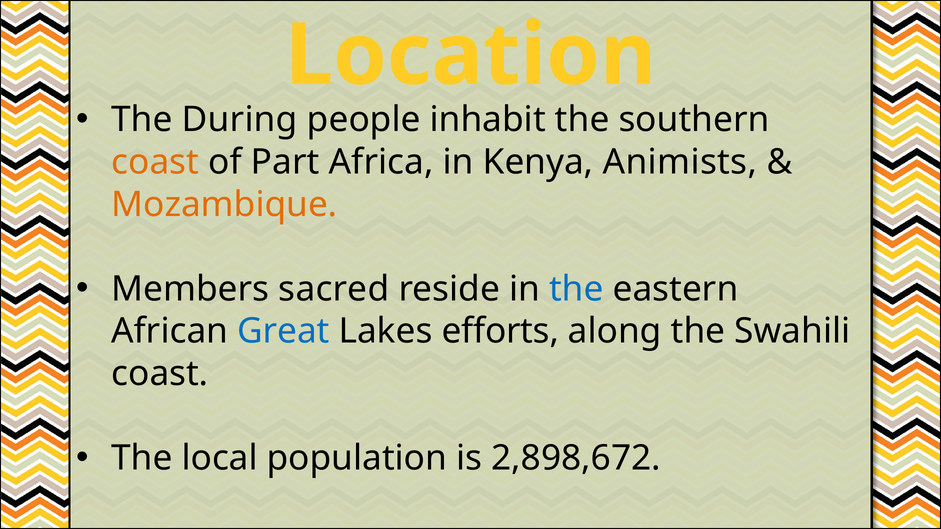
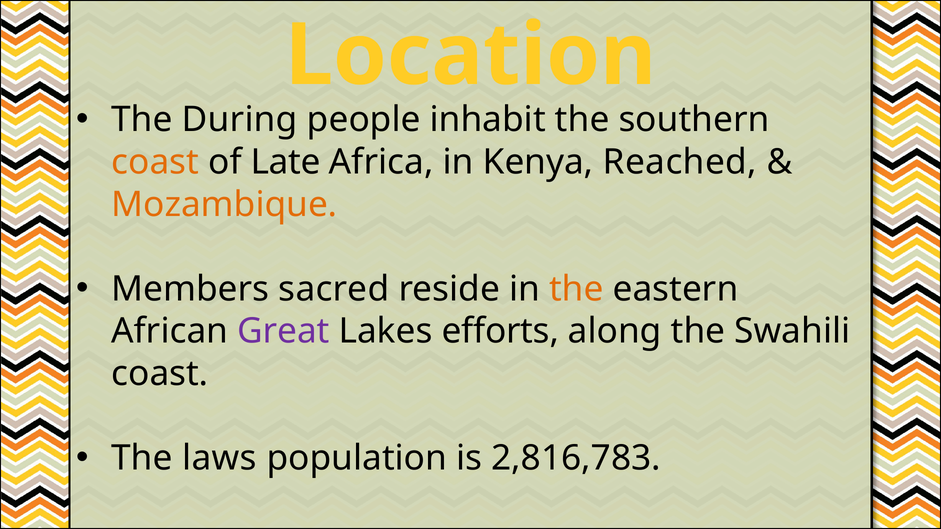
Part: Part -> Late
Animists: Animists -> Reached
the at (576, 289) colour: blue -> orange
Great colour: blue -> purple
local: local -> laws
2,898,672: 2,898,672 -> 2,816,783
